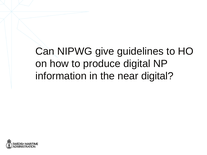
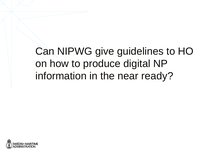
near digital: digital -> ready
